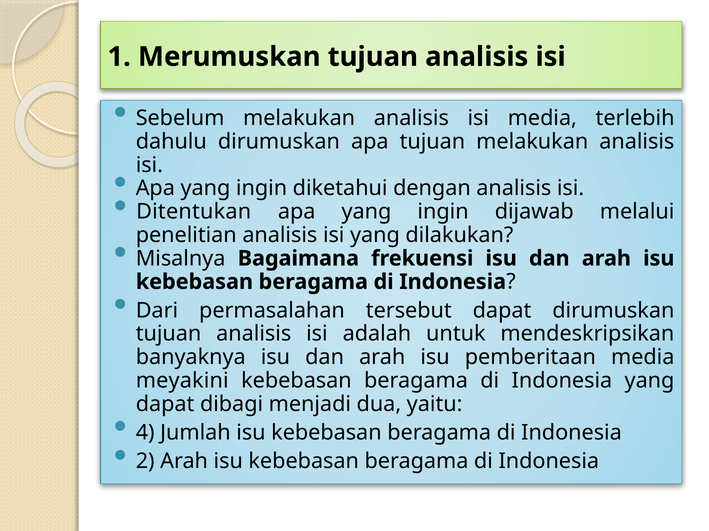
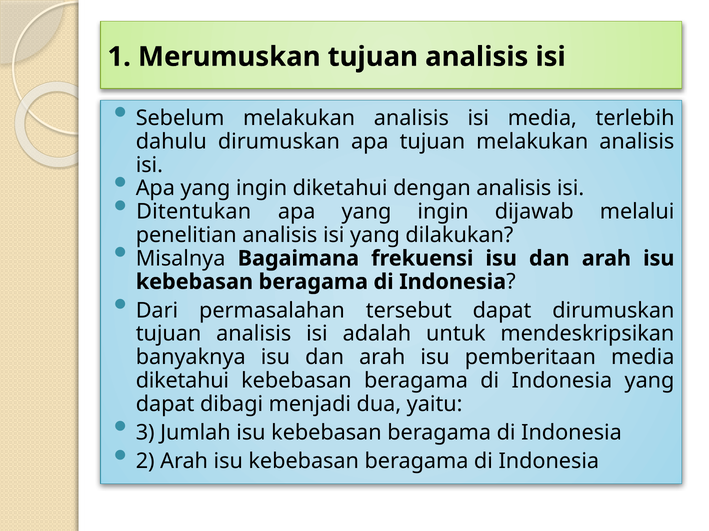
meyakini at (182, 381): meyakini -> diketahui
4: 4 -> 3
